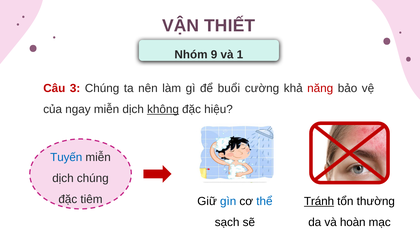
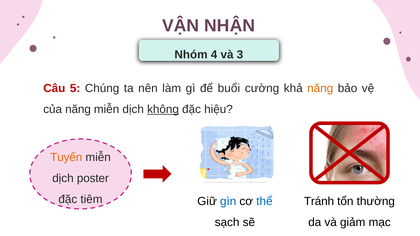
THIẾT: THIẾT -> NHẬN
9: 9 -> 4
1: 1 -> 3
3: 3 -> 5
năng at (320, 88) colour: red -> orange
của ngay: ngay -> năng
Tuyến colour: blue -> orange
dịch chúng: chúng -> poster
Tránh underline: present -> none
hoàn: hoàn -> giảm
